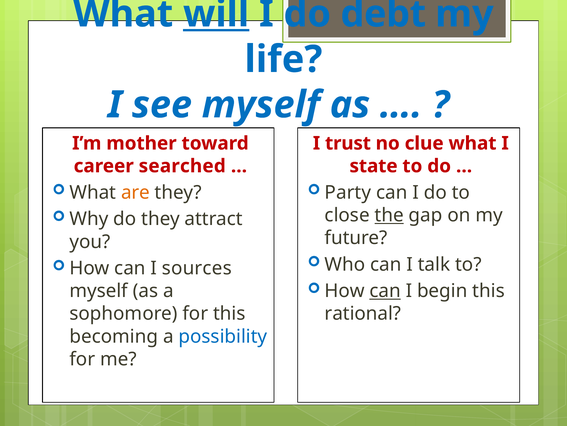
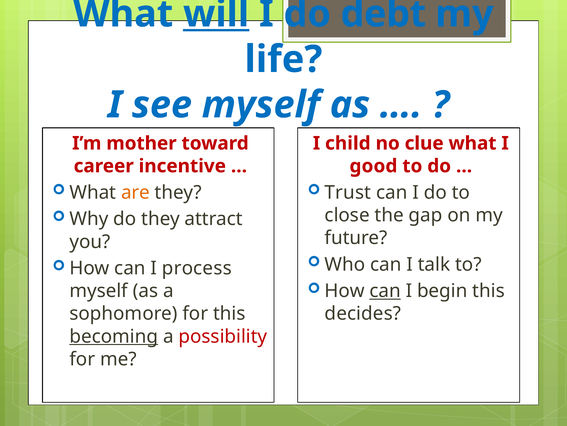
trust: trust -> child
searched: searched -> incentive
state: state -> good
Party: Party -> Trust
the underline: present -> none
sources: sources -> process
rational: rational -> decides
becoming underline: none -> present
possibility colour: blue -> red
